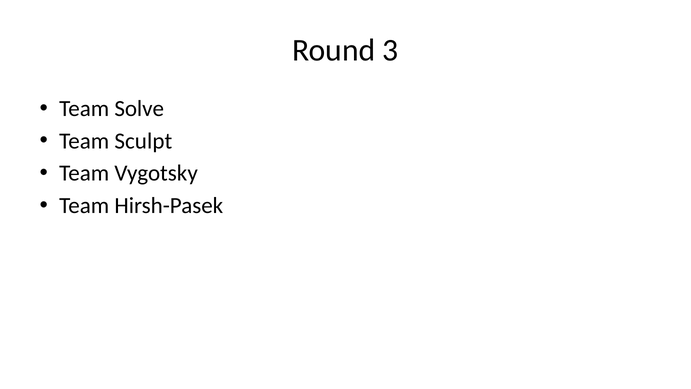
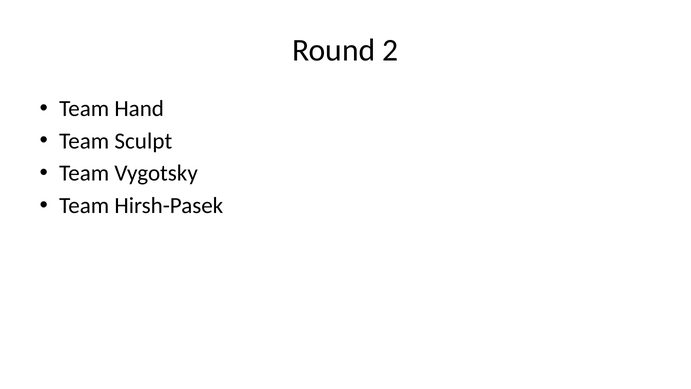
3: 3 -> 2
Solve: Solve -> Hand
